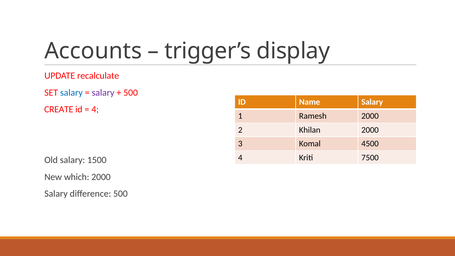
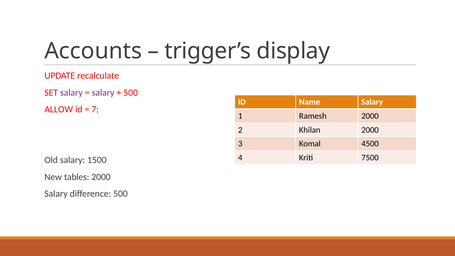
salary at (71, 93) colour: blue -> purple
CREATE: CREATE -> ALLOW
4 at (95, 109): 4 -> 7
which: which -> tables
